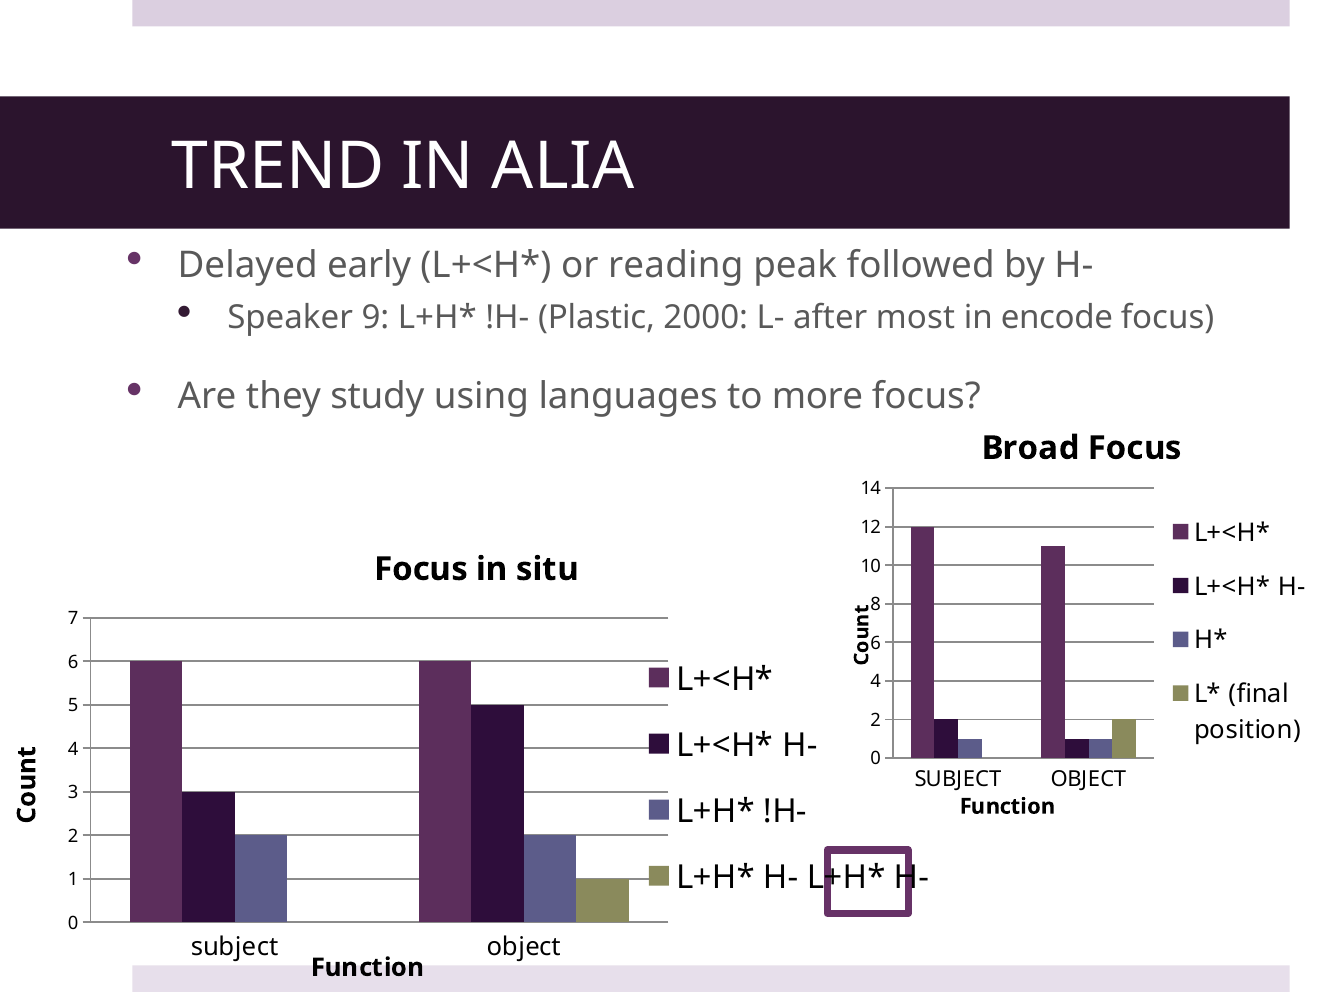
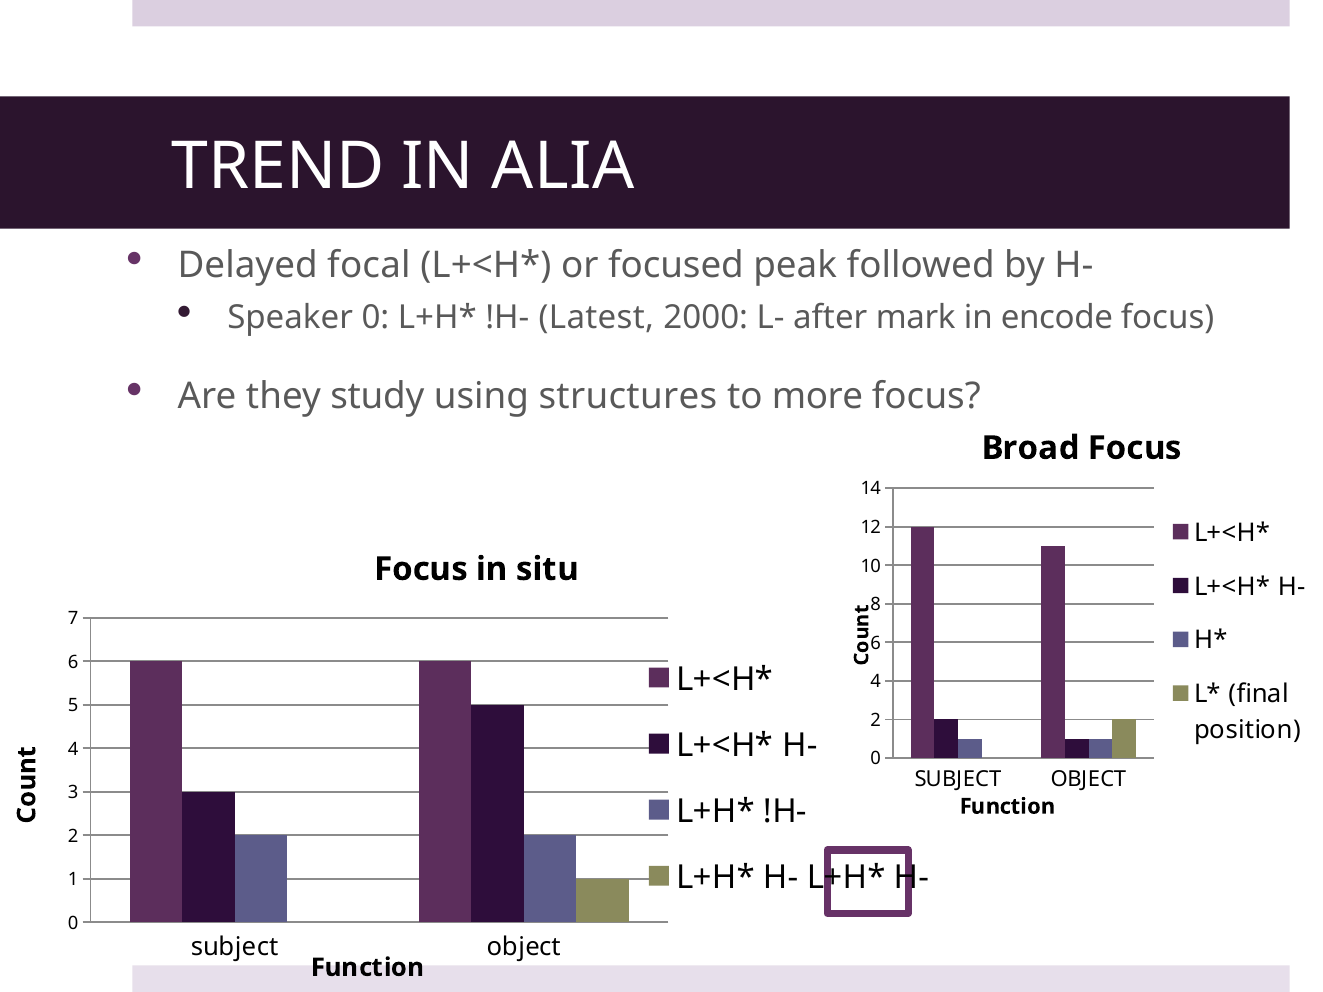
early: early -> focal
reading: reading -> focused
Speaker 9: 9 -> 0
Plastic: Plastic -> Latest
most: most -> mark
languages: languages -> structures
